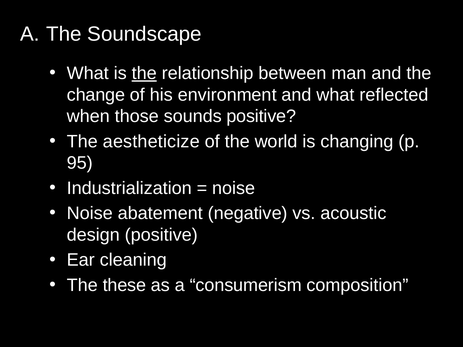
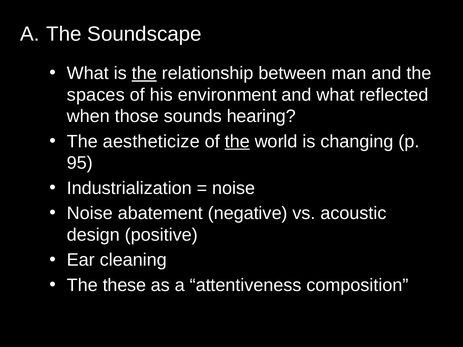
change: change -> spaces
sounds positive: positive -> hearing
the at (237, 142) underline: none -> present
consumerism: consumerism -> attentiveness
